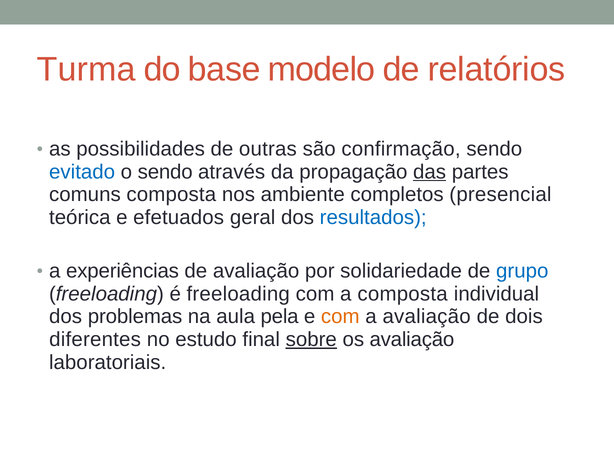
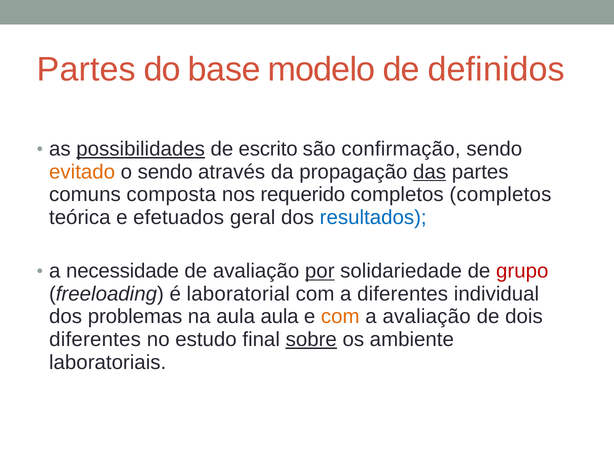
Turma at (86, 70): Turma -> Partes
relatórios: relatórios -> definidos
possibilidades underline: none -> present
outras: outras -> escrito
evitado colour: blue -> orange
ambiente: ambiente -> requerido
completos presencial: presencial -> completos
experiências: experiências -> necessidade
por underline: none -> present
grupo colour: blue -> red
é freeloading: freeloading -> laboratorial
a composta: composta -> diferentes
aula pela: pela -> aula
os avaliação: avaliação -> ambiente
